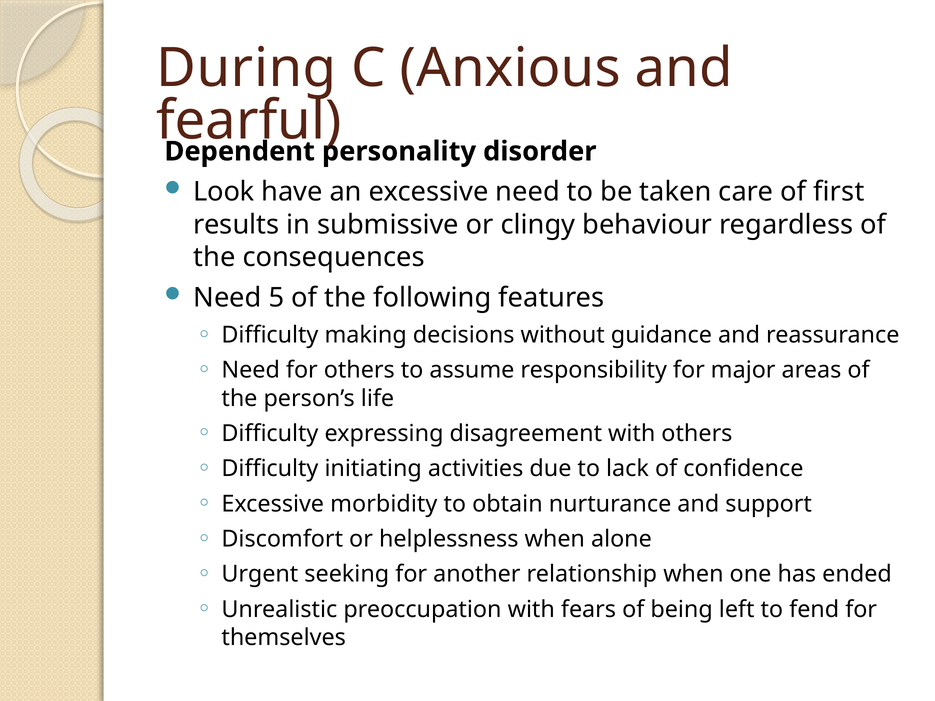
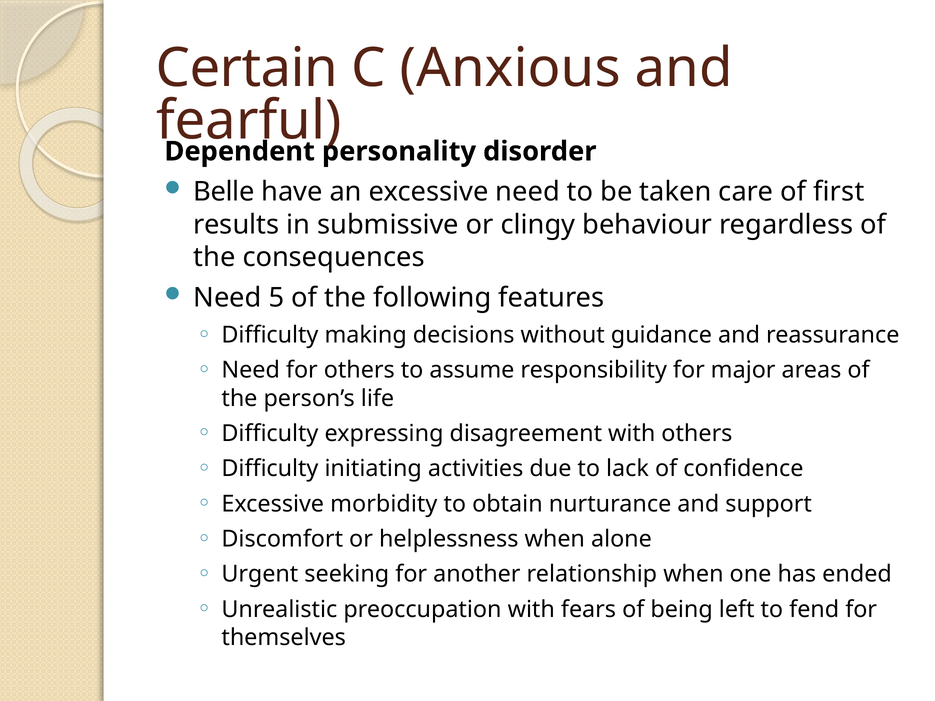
During: During -> Certain
Look: Look -> Belle
